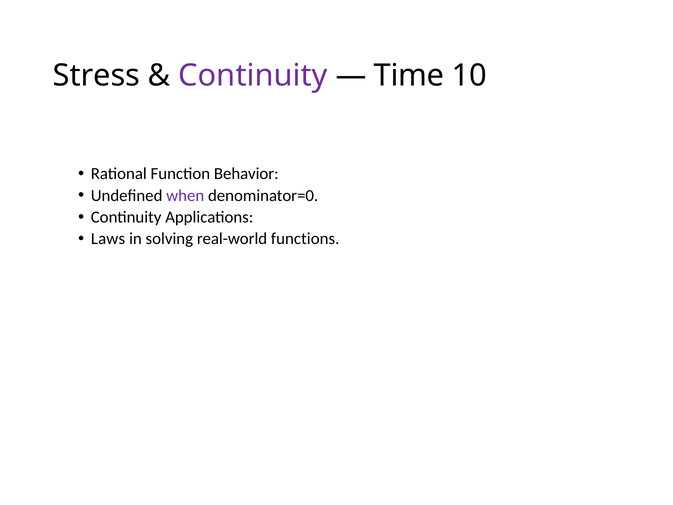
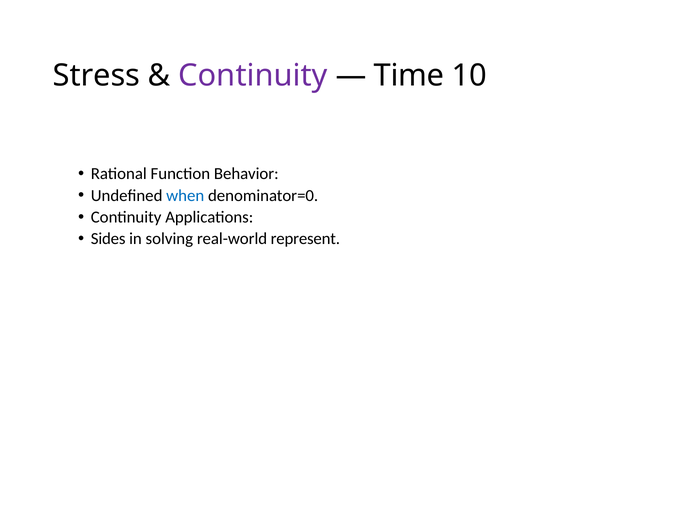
when colour: purple -> blue
Laws: Laws -> Sides
functions: functions -> represent
